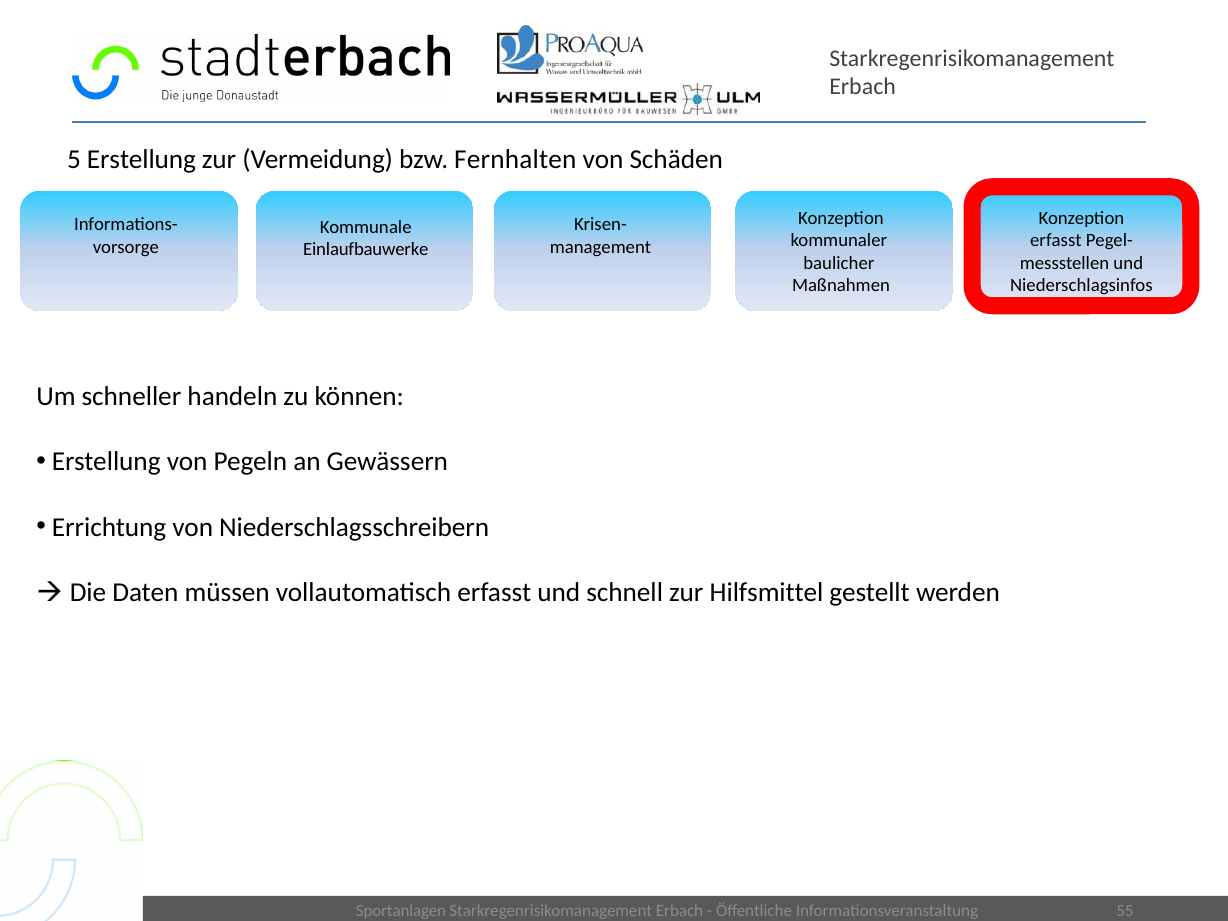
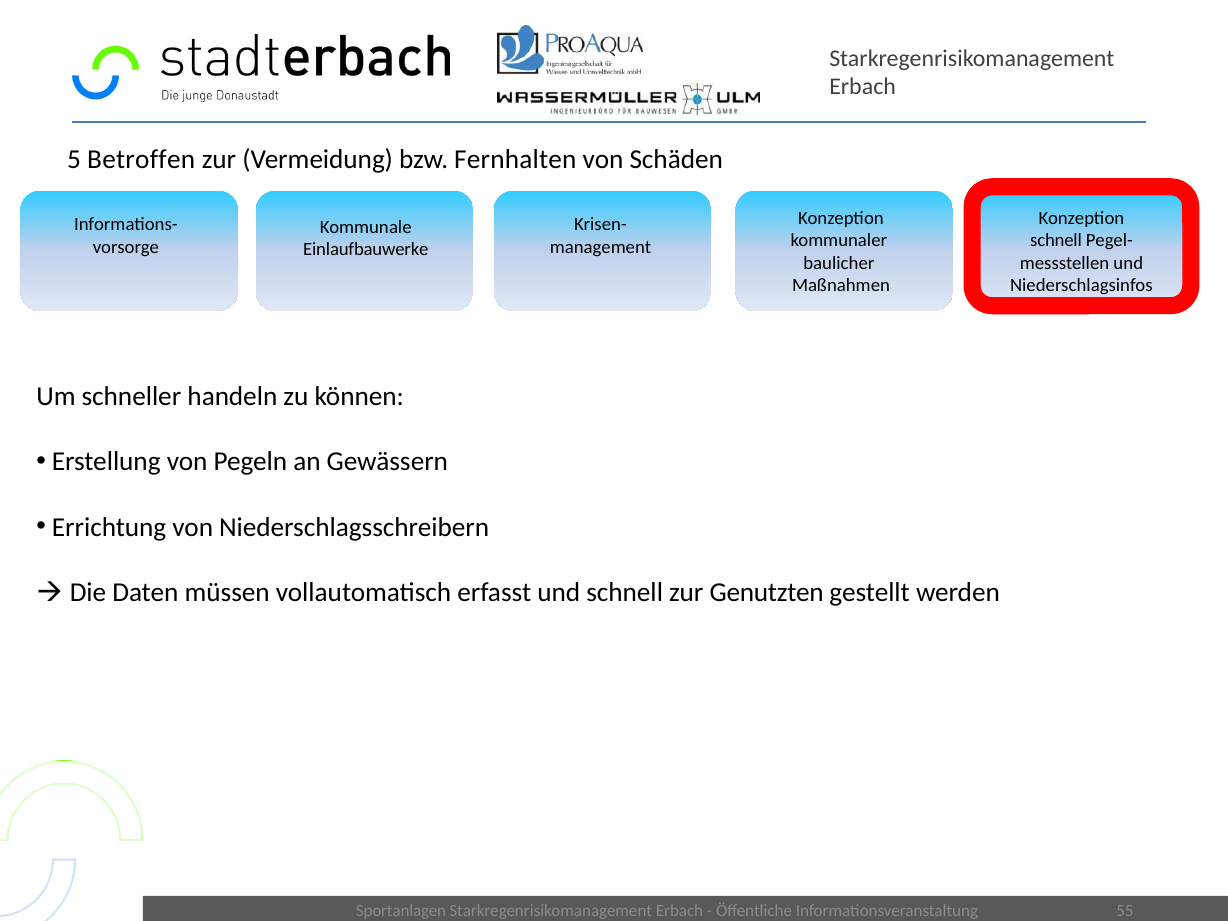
5 Erstellung: Erstellung -> Betroffen
erfasst at (1056, 241): erfasst -> schnell
Hilfsmittel: Hilfsmittel -> Genutzten
